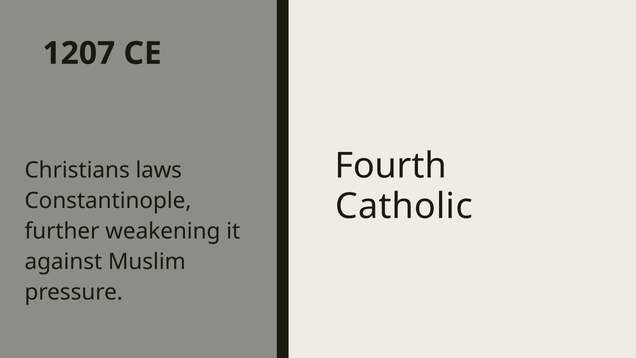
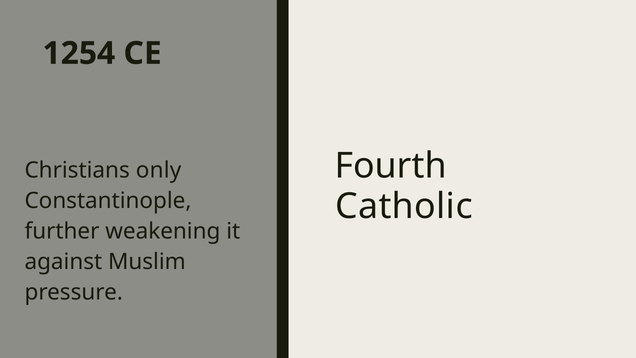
1207: 1207 -> 1254
laws: laws -> only
